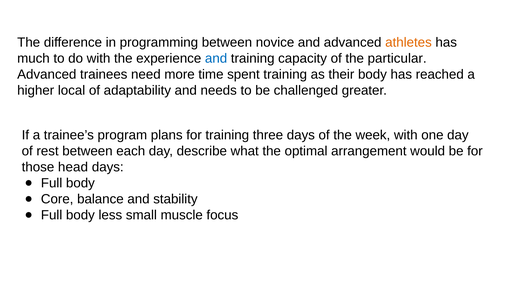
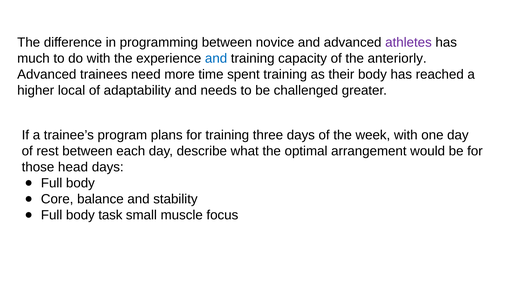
athletes colour: orange -> purple
particular: particular -> anteriorly
less: less -> task
